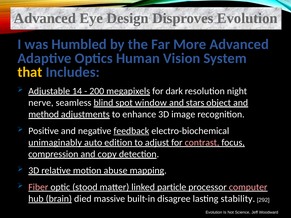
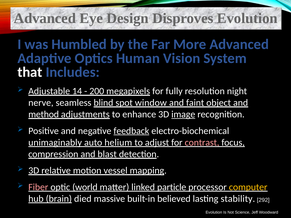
that colour: yellow -> white
dark: dark -> fully
stars at (195, 103): stars -> faint
image underline: none -> present
edition: edition -> helium
copy: copy -> blast
abuse: abuse -> vessel
stood: stood -> world
computer colour: pink -> yellow
disagree: disagree -> believed
